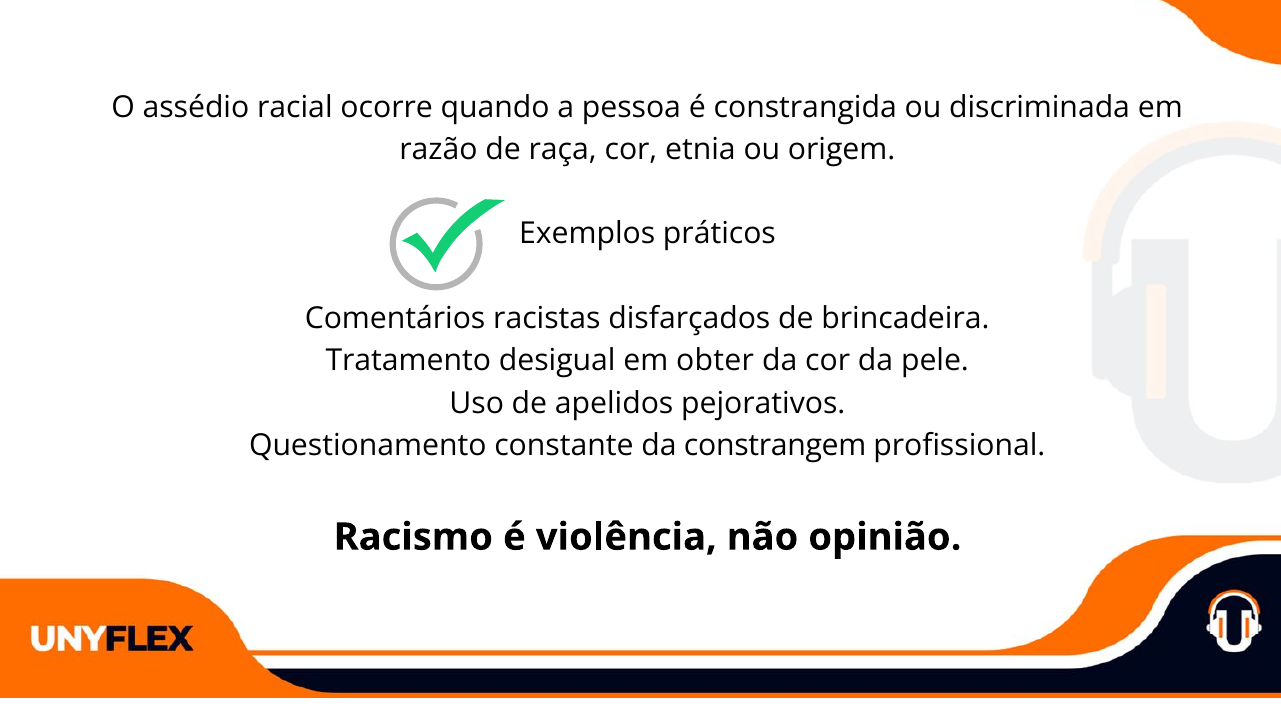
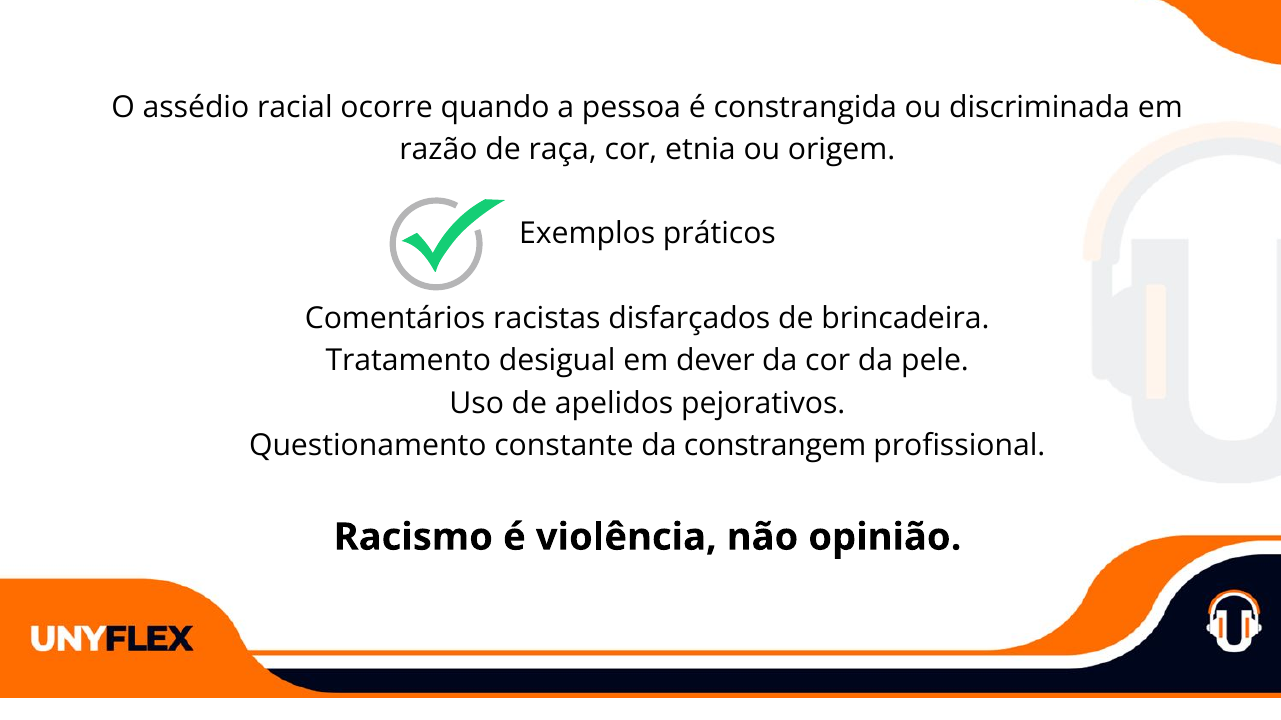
obter: obter -> dever
